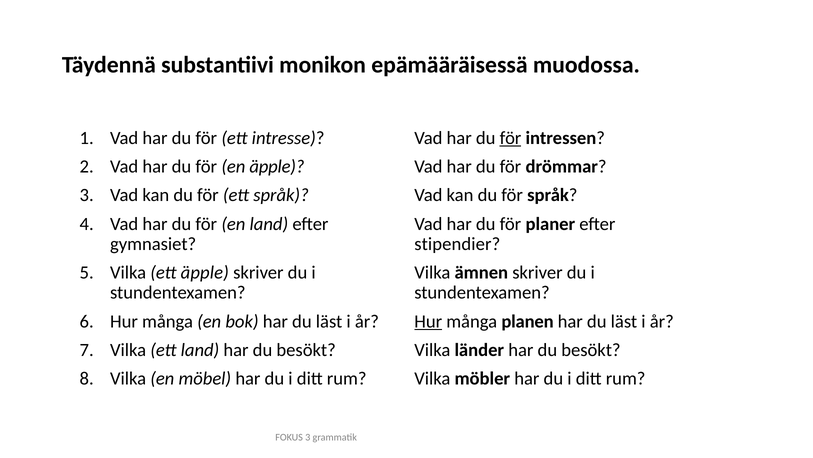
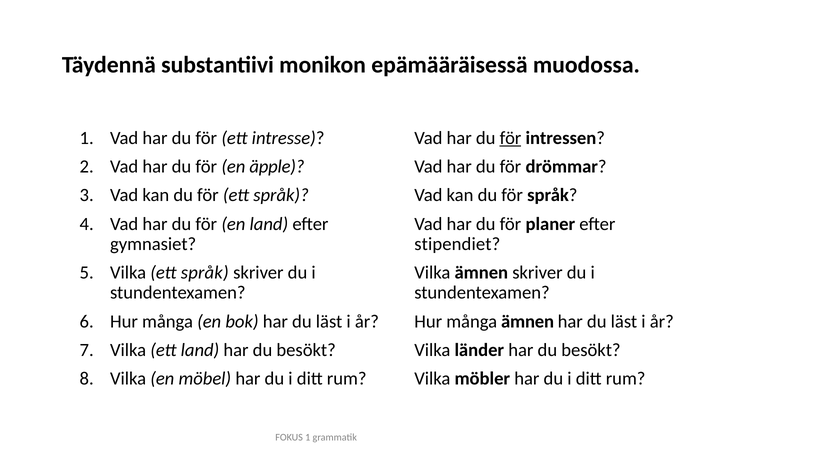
stipendier: stipendier -> stipendiet
Vilka ett äpple: äpple -> språk
Hur at (428, 321) underline: present -> none
många planen: planen -> ämnen
FOKUS 3: 3 -> 1
